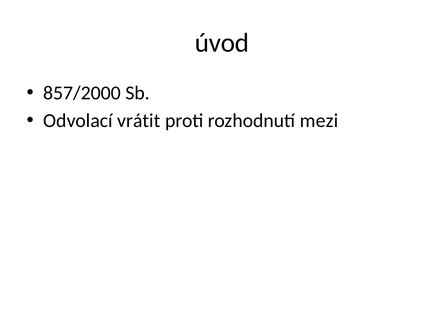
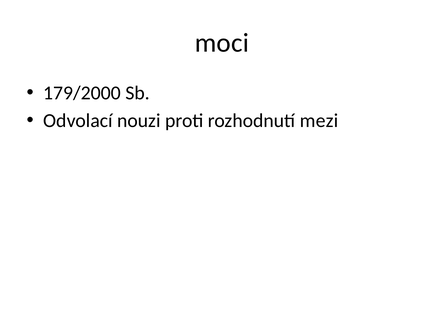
úvod: úvod -> moci
857/2000: 857/2000 -> 179/2000
vrátit: vrátit -> nouzi
